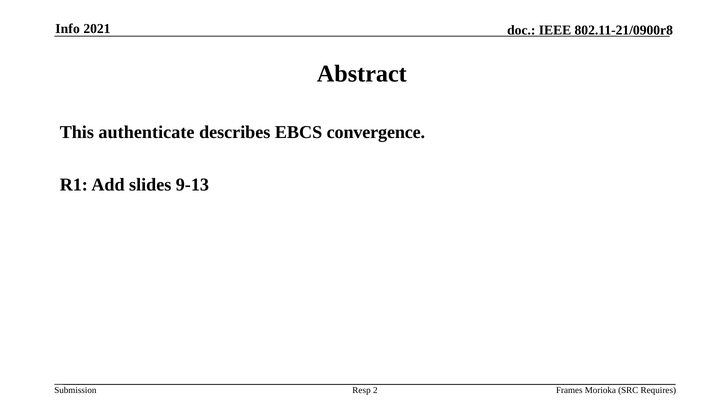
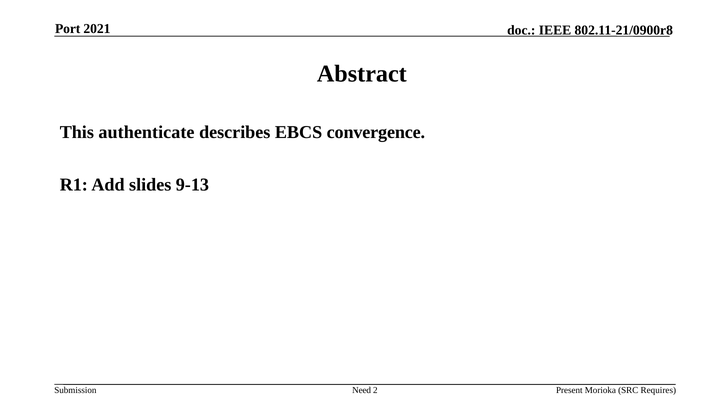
Info: Info -> Port
Resp: Resp -> Need
Frames: Frames -> Present
